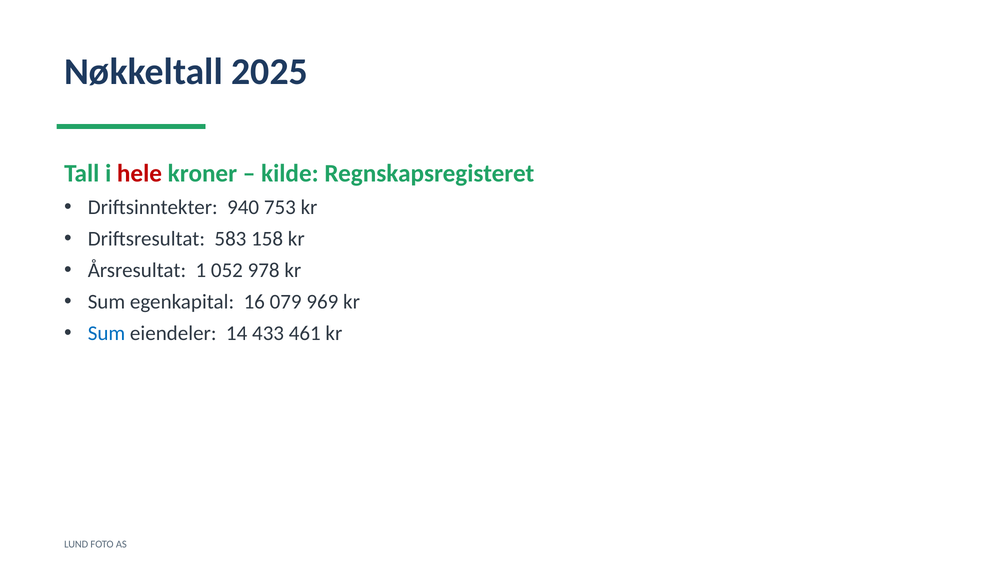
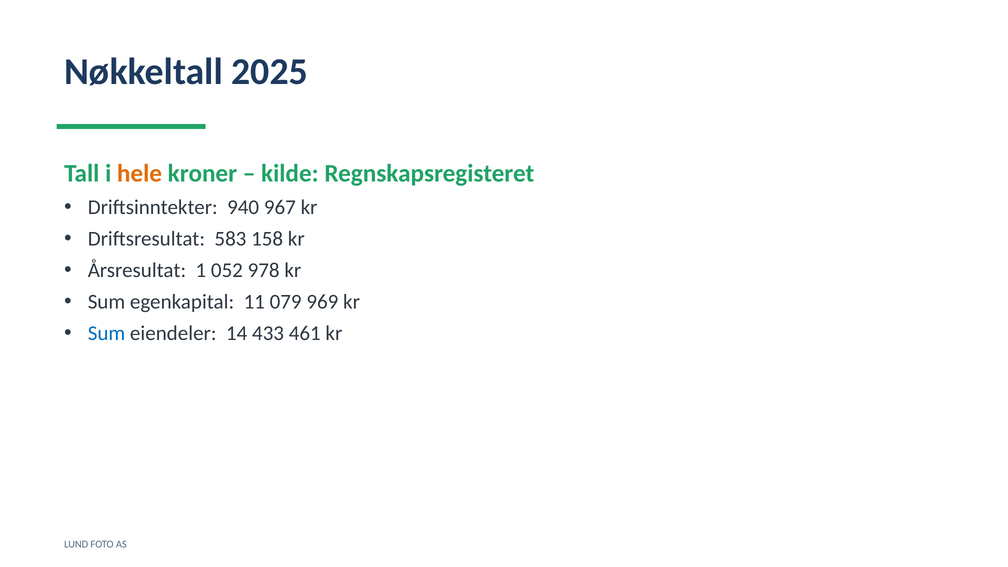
hele colour: red -> orange
753: 753 -> 967
16: 16 -> 11
